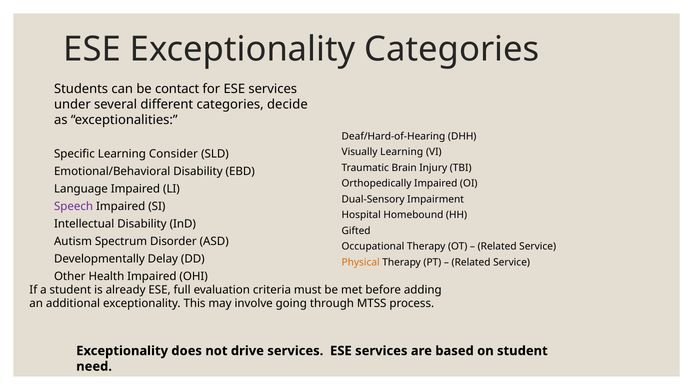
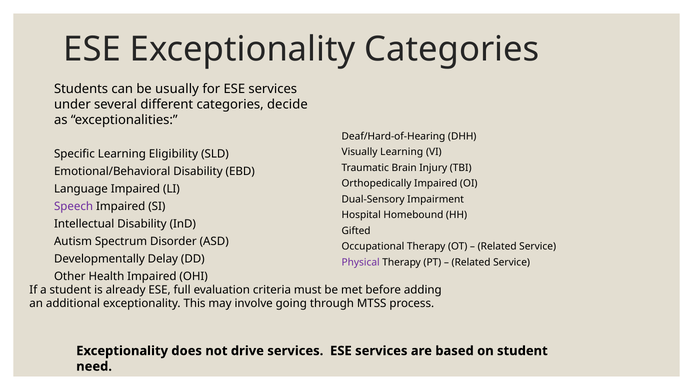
contact: contact -> usually
Consider: Consider -> Eligibility
Physical colour: orange -> purple
